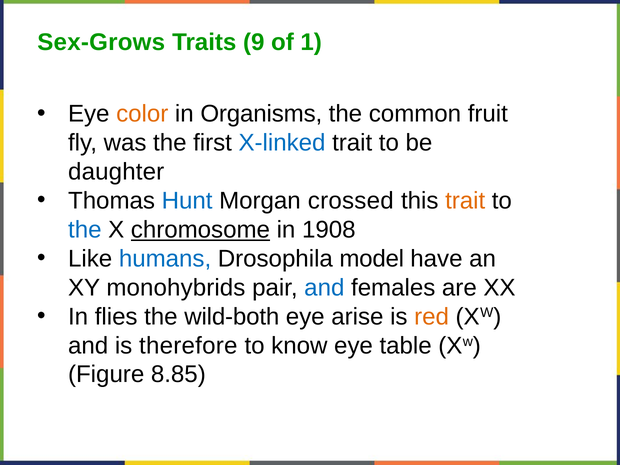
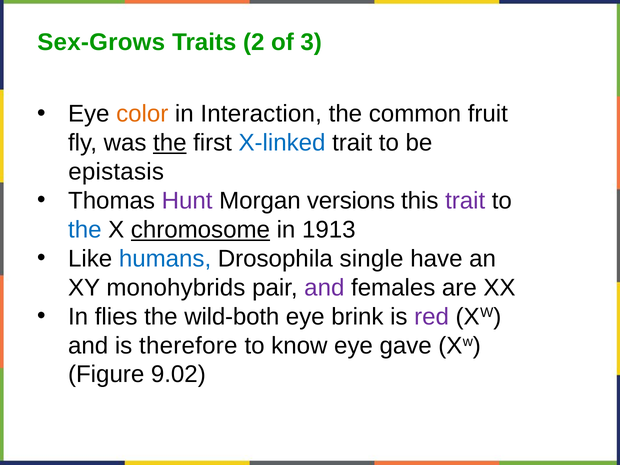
9: 9 -> 2
1: 1 -> 3
Organisms: Organisms -> Interaction
the at (170, 143) underline: none -> present
daughter: daughter -> epistasis
Hunt colour: blue -> purple
crossed: crossed -> versions
trait at (465, 201) colour: orange -> purple
1908: 1908 -> 1913
model: model -> single
and at (324, 288) colour: blue -> purple
arise: arise -> brink
red colour: orange -> purple
table: table -> gave
8.85: 8.85 -> 9.02
